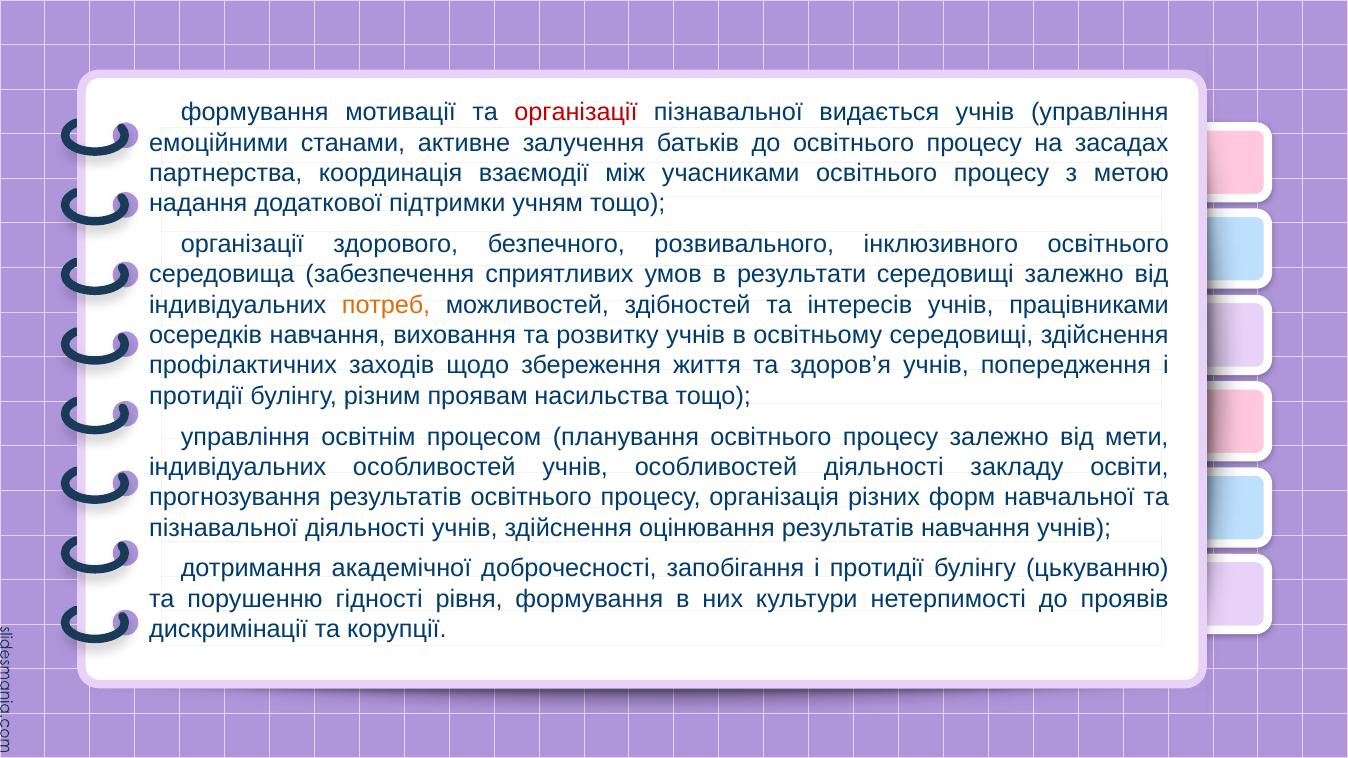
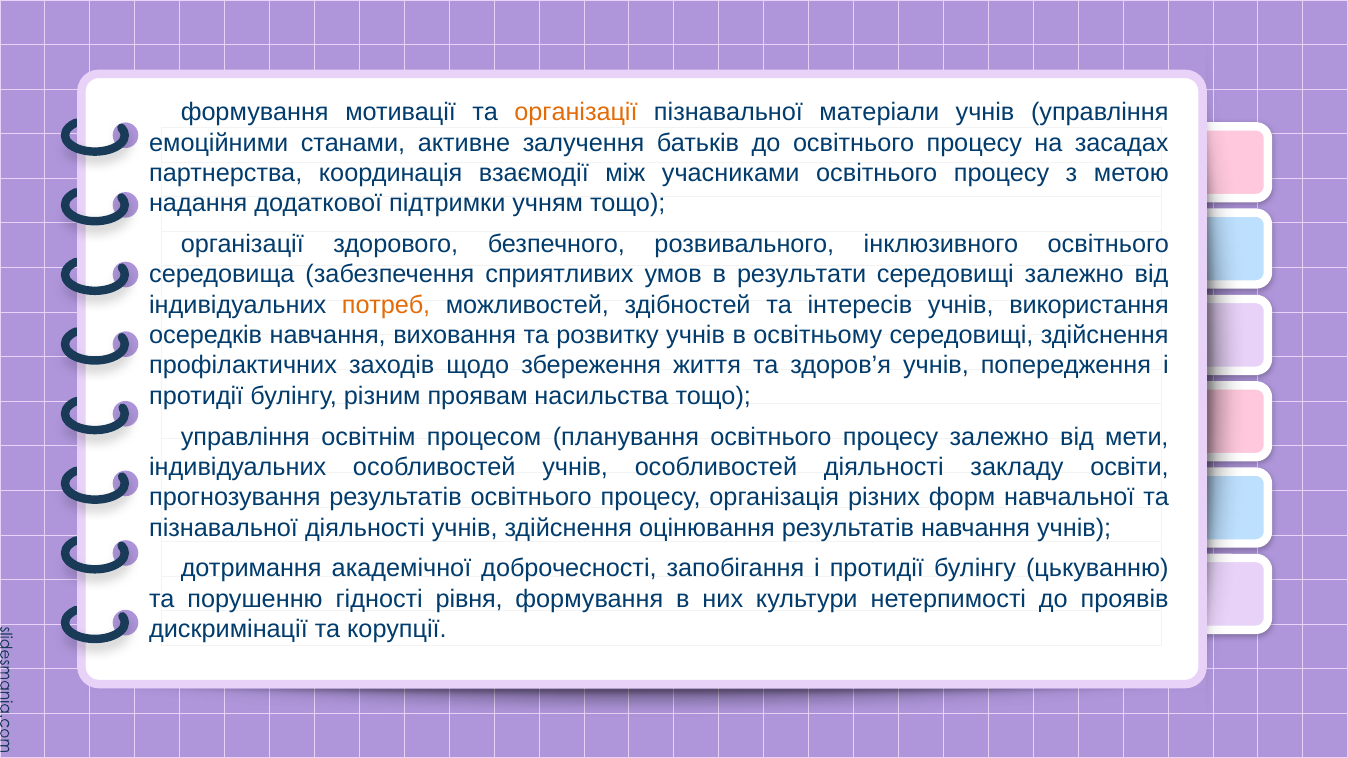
організації at (576, 113) colour: red -> orange
видається: видається -> матеріали
працівниками: працівниками -> використання
